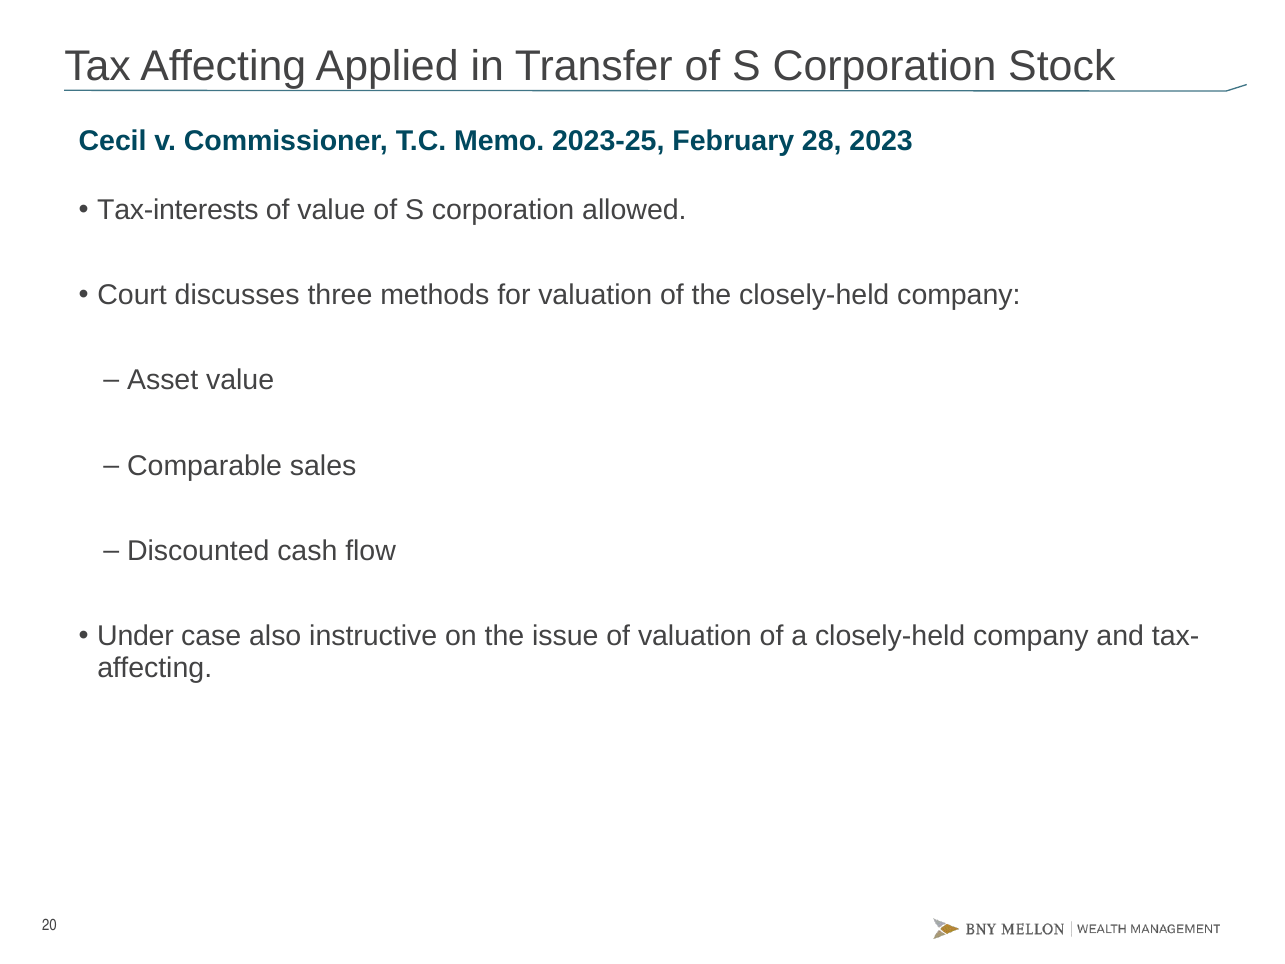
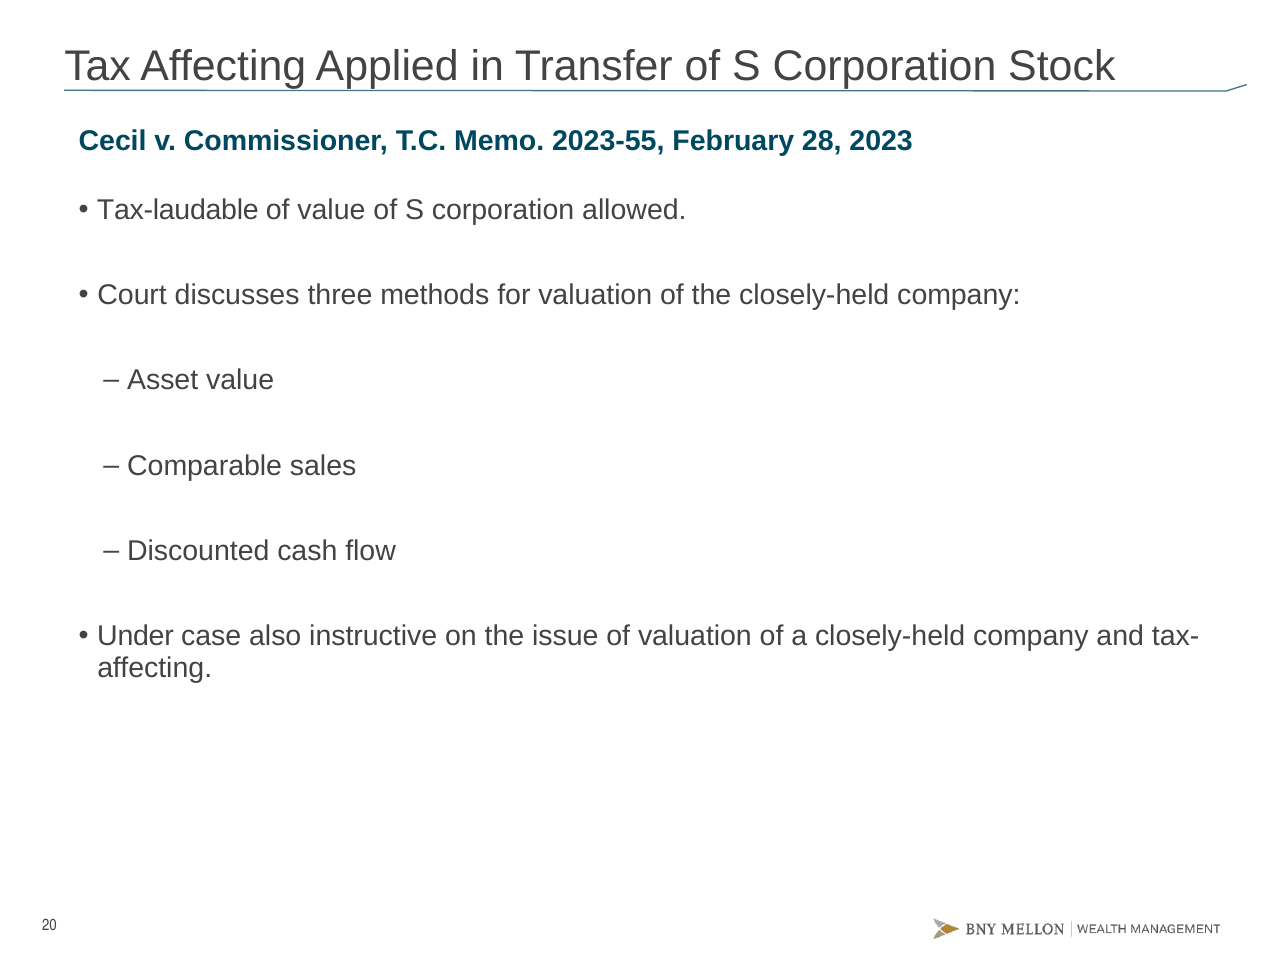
2023-25: 2023-25 -> 2023-55
Tax-interests: Tax-interests -> Tax-laudable
